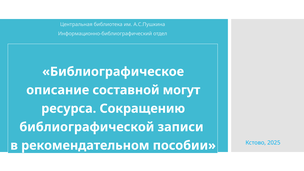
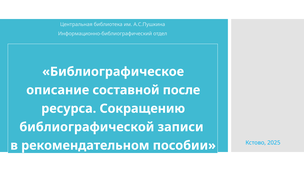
могут: могут -> после
